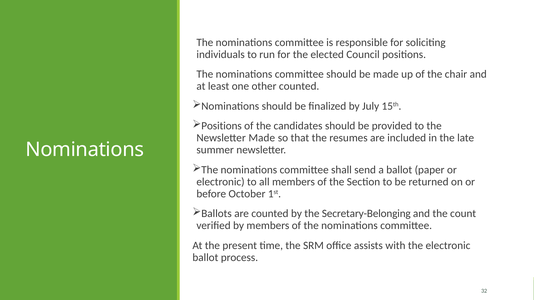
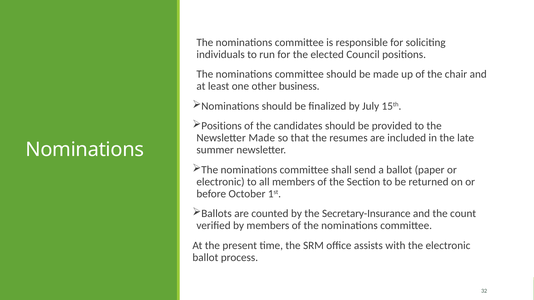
other counted: counted -> business
Secretary-Belonging: Secretary-Belonging -> Secretary-Insurance
